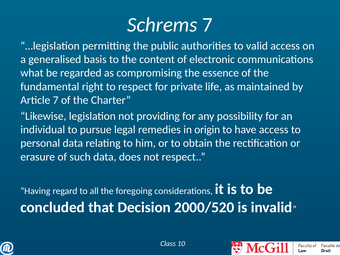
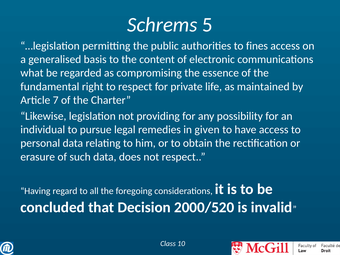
Schrems 7: 7 -> 5
valid: valid -> fines
origin: origin -> given
